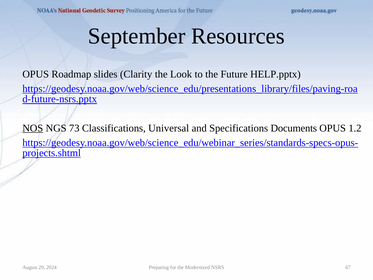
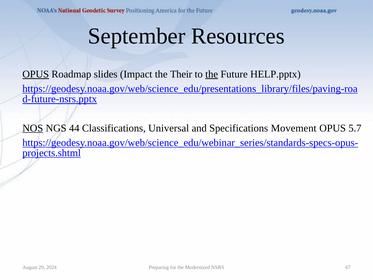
OPUS at (36, 74) underline: none -> present
Clarity: Clarity -> Impact
Look: Look -> Their
the at (212, 74) underline: none -> present
73: 73 -> 44
Documents: Documents -> Movement
1.2: 1.2 -> 5.7
